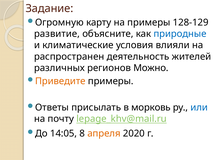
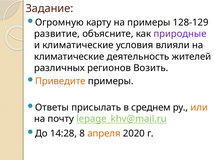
природные colour: blue -> purple
распространен at (69, 57): распространен -> климатические
Можно: Можно -> Возить
морковь: морковь -> среднем
или colour: blue -> orange
14:05: 14:05 -> 14:28
